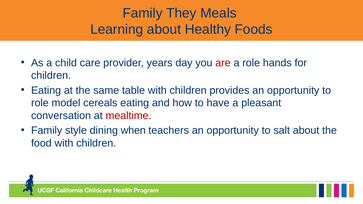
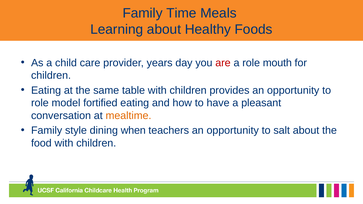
They: They -> Time
hands: hands -> mouth
cereals: cereals -> fortified
mealtime colour: red -> orange
